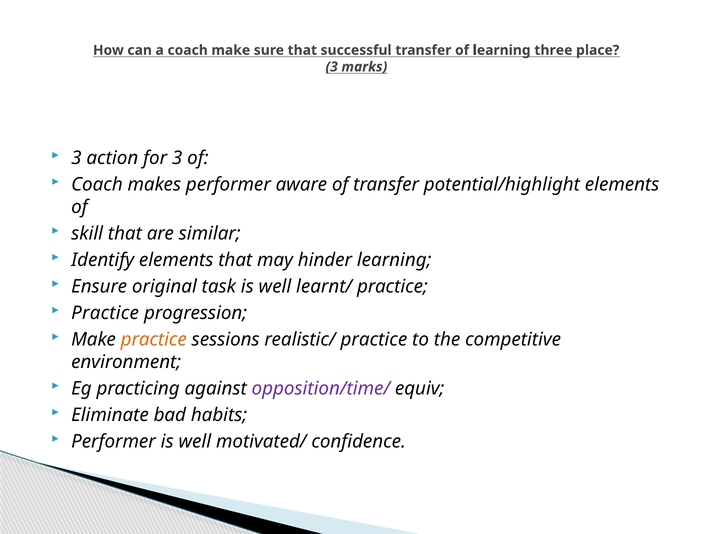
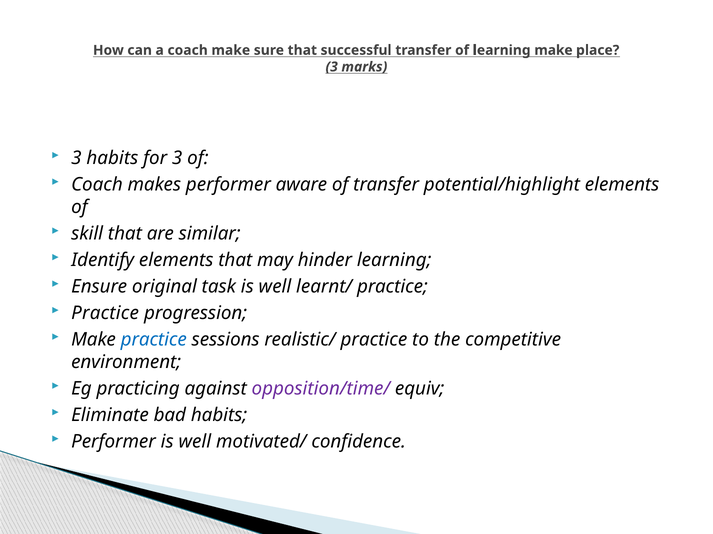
learning three: three -> make
3 action: action -> habits
practice at (154, 340) colour: orange -> blue
